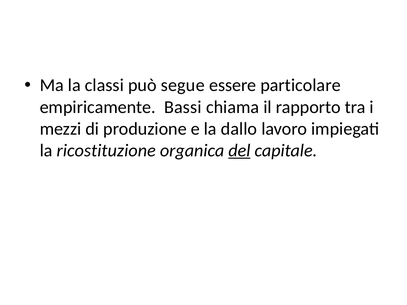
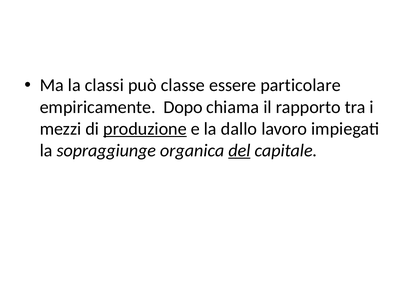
segue: segue -> classe
Bassi: Bassi -> Dopo
produzione underline: none -> present
ricostituzione: ricostituzione -> sopraggiunge
